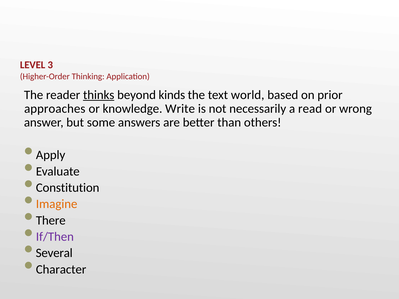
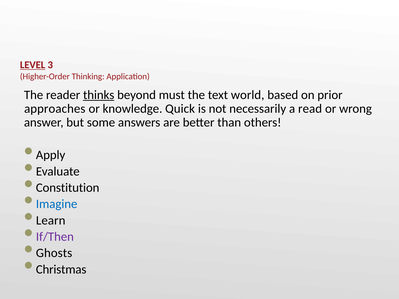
LEVEL underline: none -> present
kinds: kinds -> must
Write: Write -> Quick
Imagine colour: orange -> blue
There: There -> Learn
Several: Several -> Ghosts
Character: Character -> Christmas
